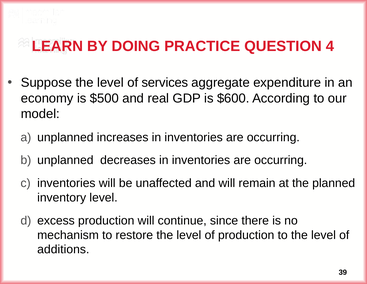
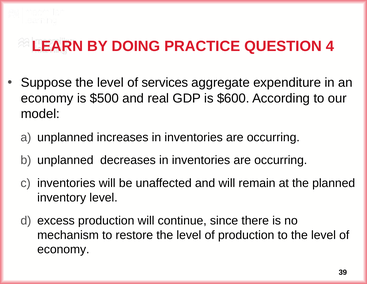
additions at (63, 249): additions -> economy
